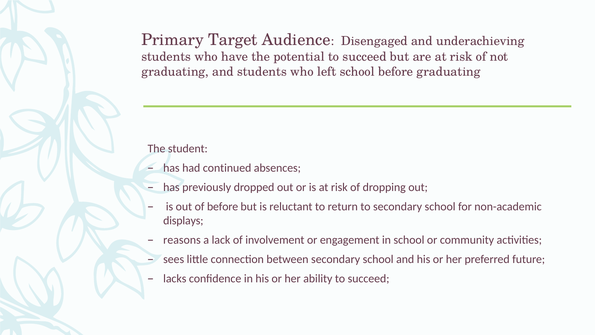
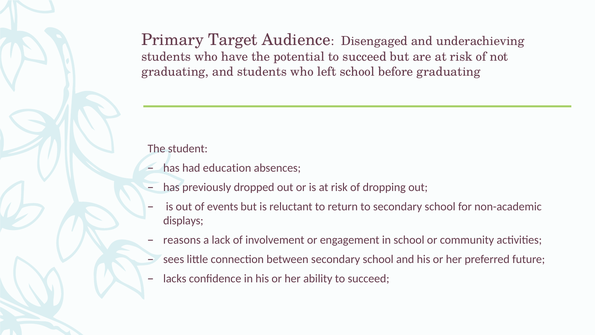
continued: continued -> education
of before: before -> events
